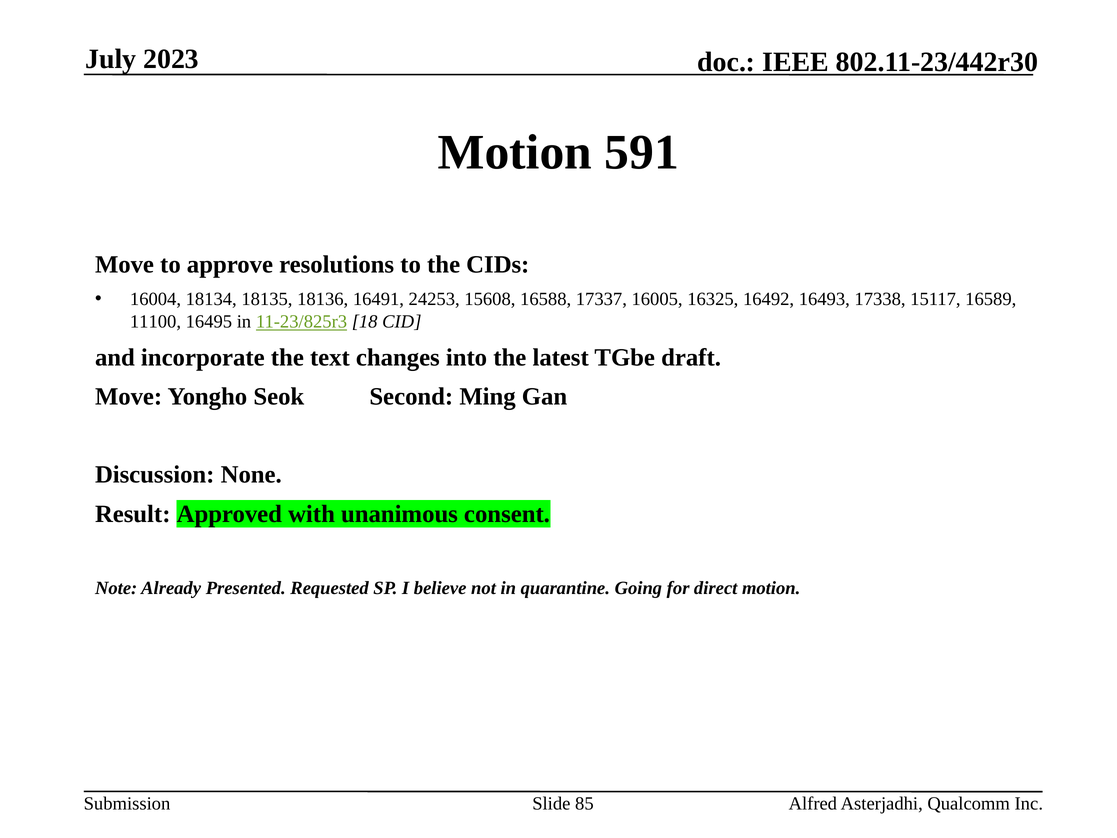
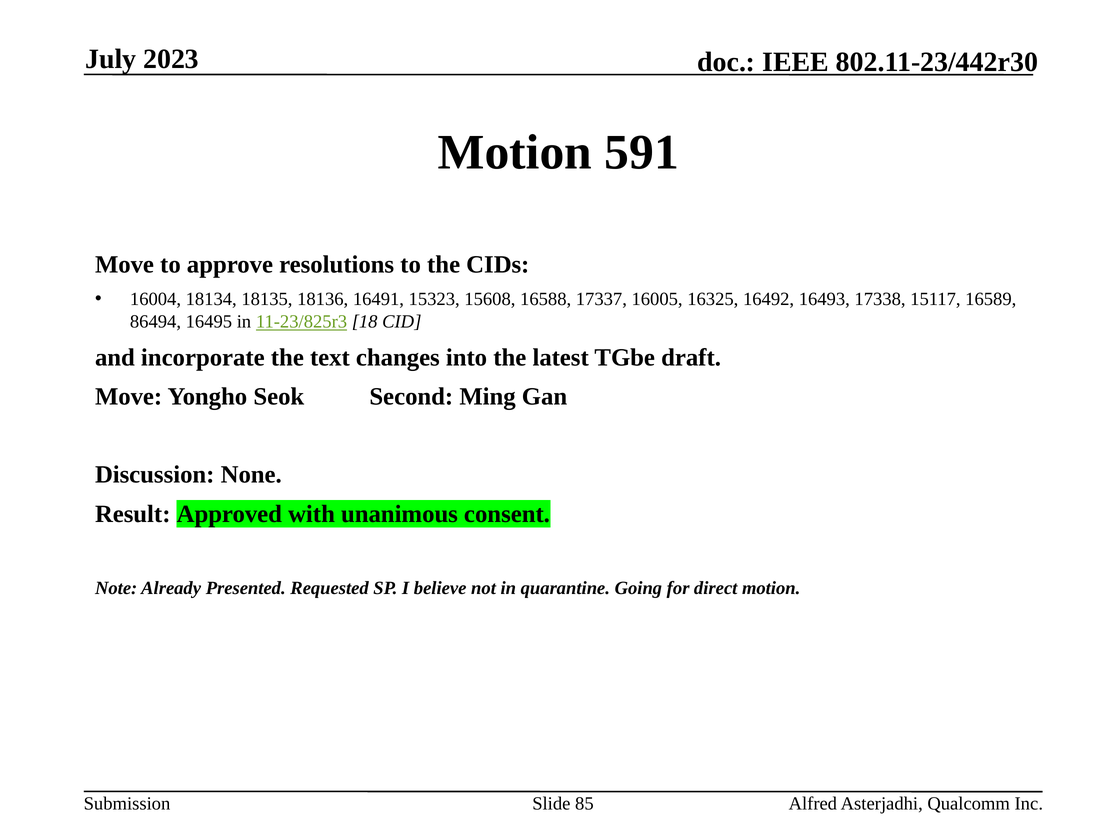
24253: 24253 -> 15323
11100: 11100 -> 86494
